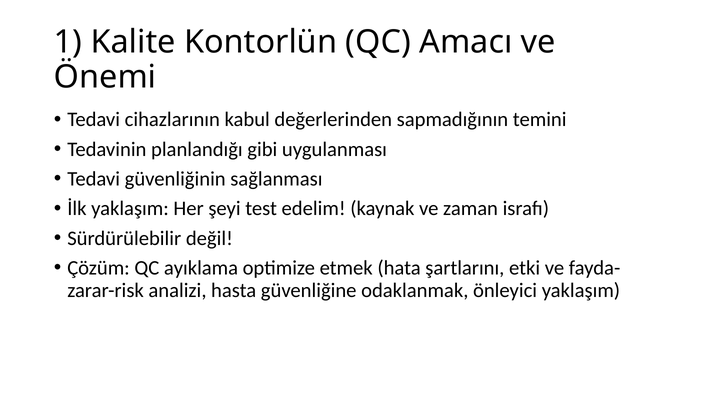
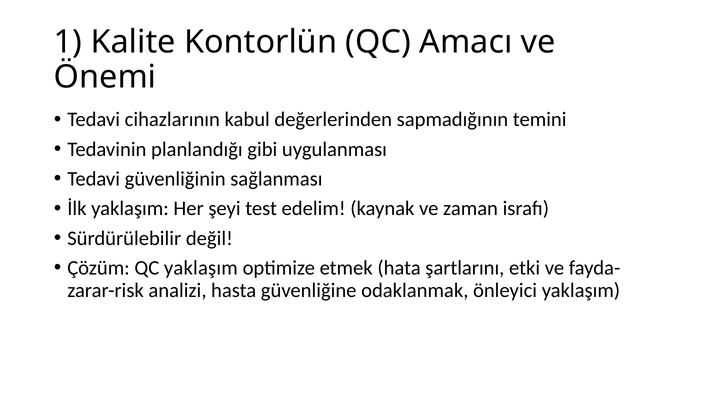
QC ayıklama: ayıklama -> yaklaşım
